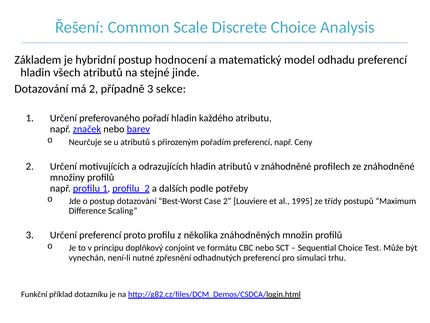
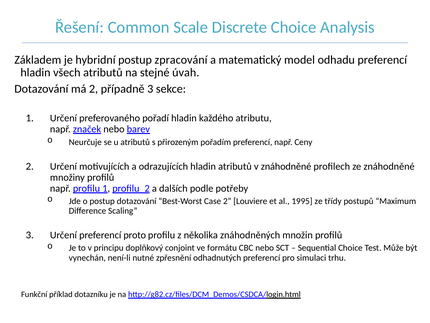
hodnocení: hodnocení -> zpracování
jinde: jinde -> úvah
